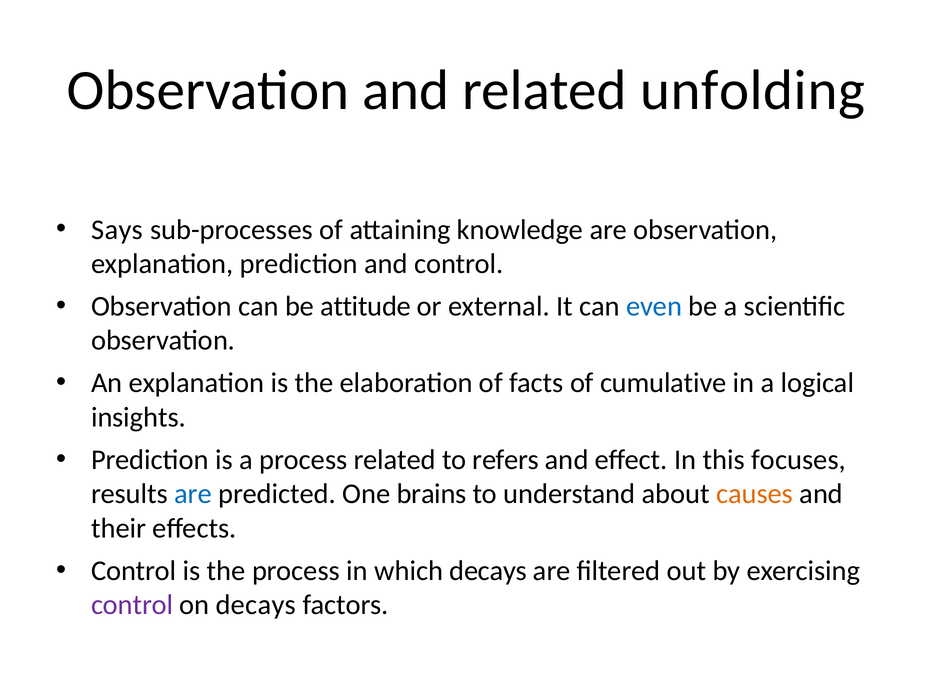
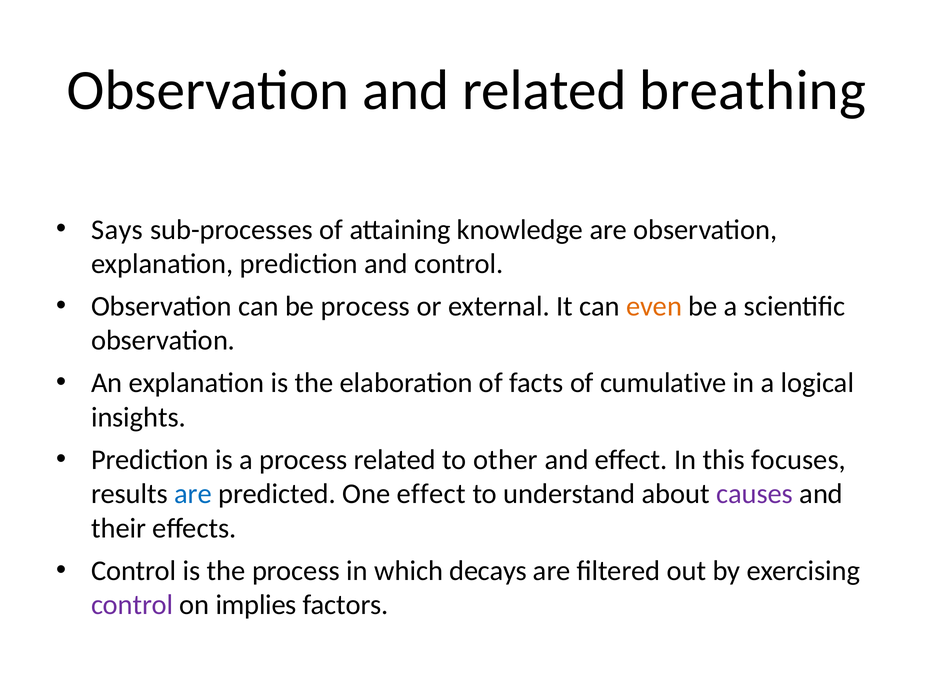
unfolding: unfolding -> breathing
be attitude: attitude -> process
even colour: blue -> orange
refers: refers -> other
One brains: brains -> effect
causes colour: orange -> purple
on decays: decays -> implies
